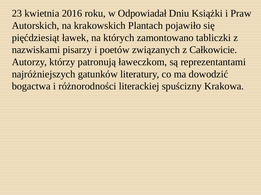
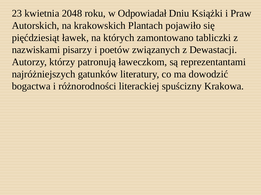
2016: 2016 -> 2048
Całkowicie: Całkowicie -> Dewastacji
